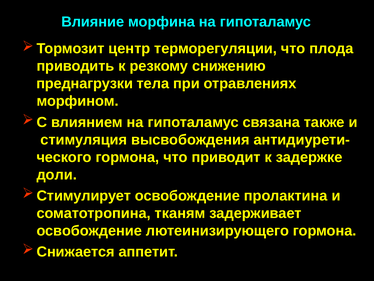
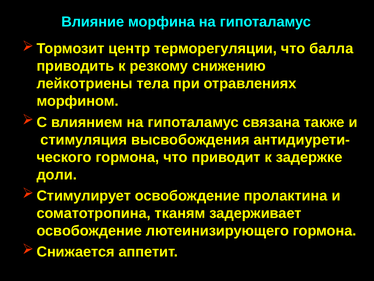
плода: плода -> балла
преднагрузки: преднагрузки -> лейкотриены
